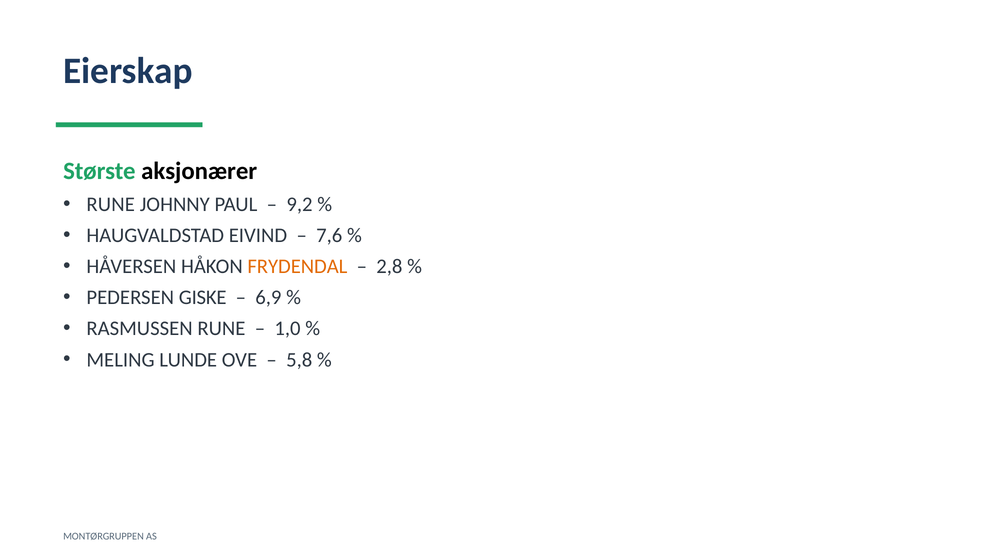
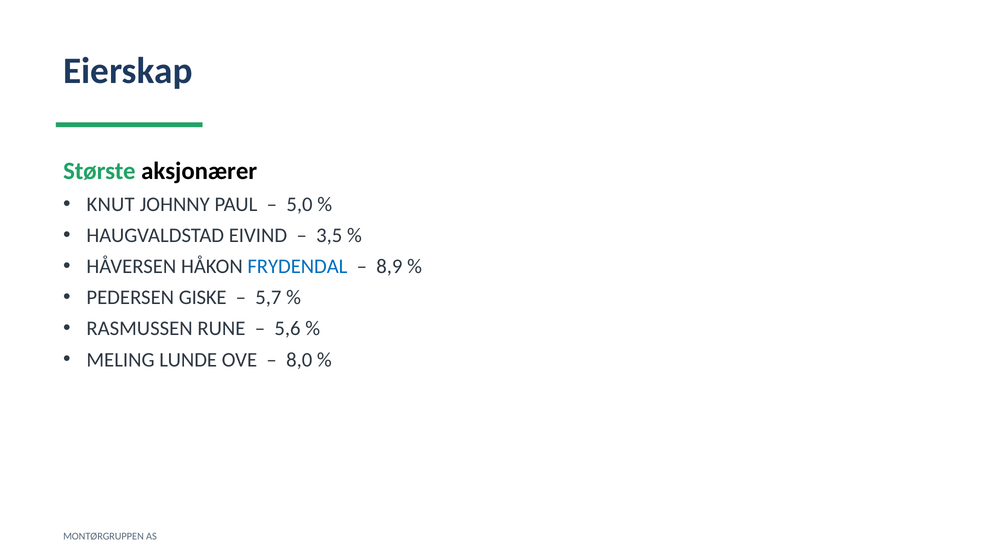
RUNE at (111, 204): RUNE -> KNUT
9,2: 9,2 -> 5,0
7,6: 7,6 -> 3,5
FRYDENDAL colour: orange -> blue
2,8: 2,8 -> 8,9
6,9: 6,9 -> 5,7
1,0: 1,0 -> 5,6
5,8: 5,8 -> 8,0
